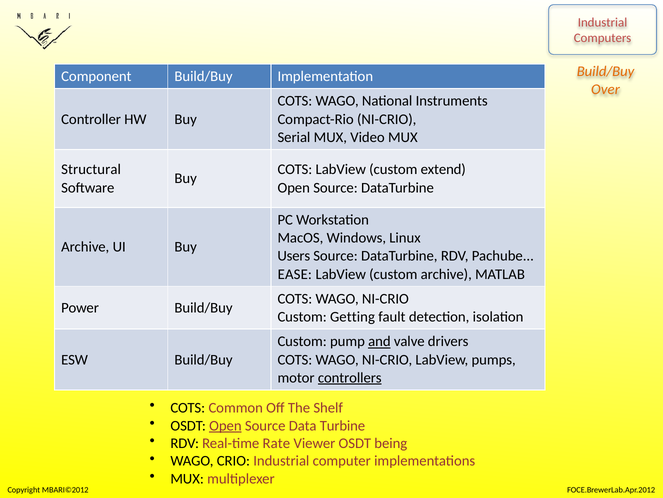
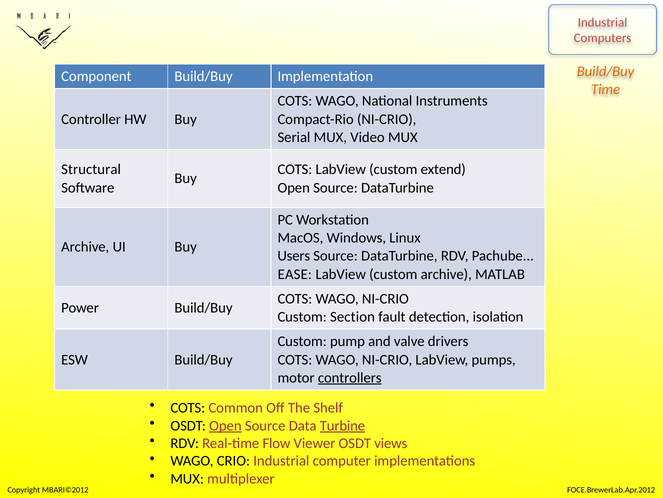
Over: Over -> Time
Getting: Getting -> Section
and underline: present -> none
Turbine underline: none -> present
Rate: Rate -> Flow
being: being -> views
